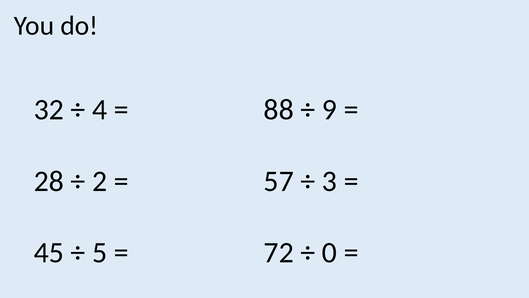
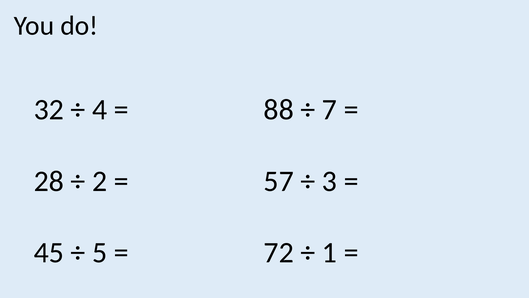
9: 9 -> 7
0: 0 -> 1
